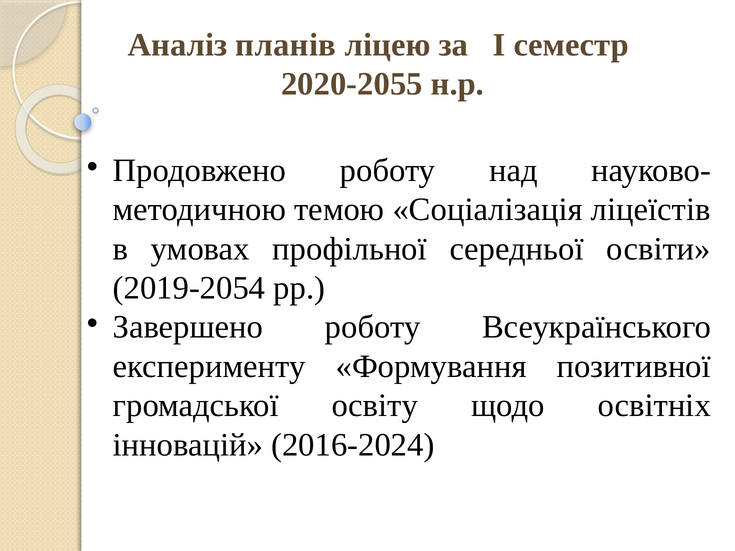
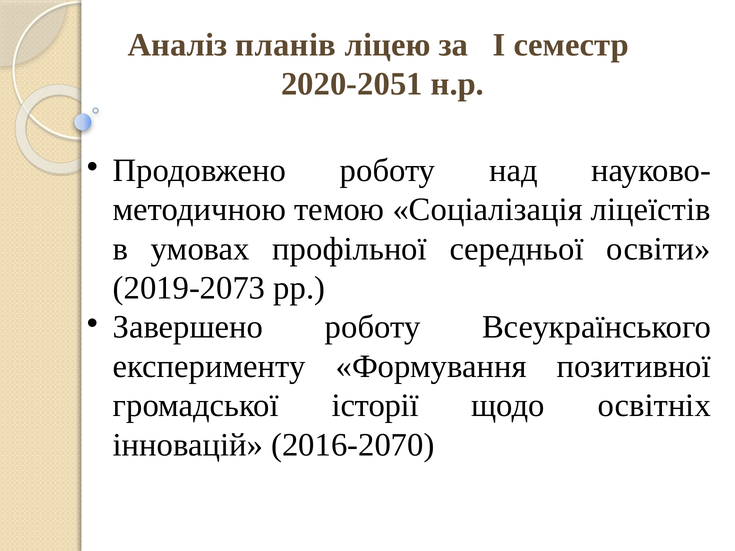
2020-2055: 2020-2055 -> 2020-2051
2019-2054: 2019-2054 -> 2019-2073
освіту: освіту -> історії
2016-2024: 2016-2024 -> 2016-2070
